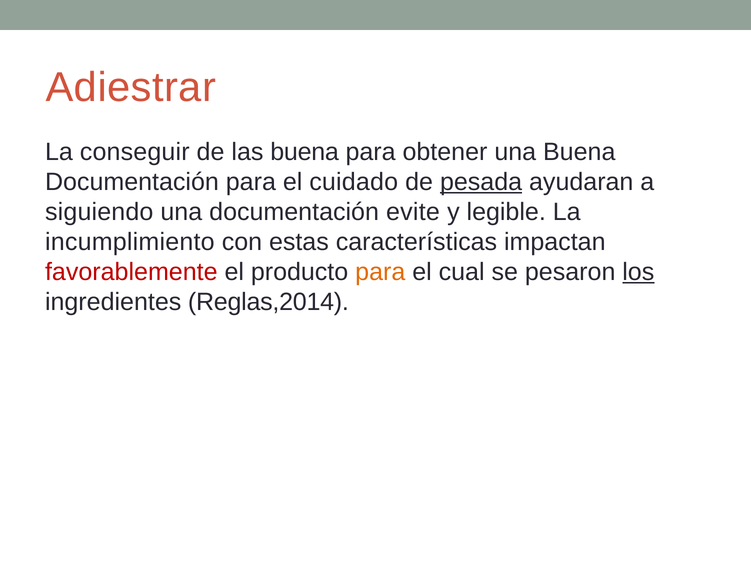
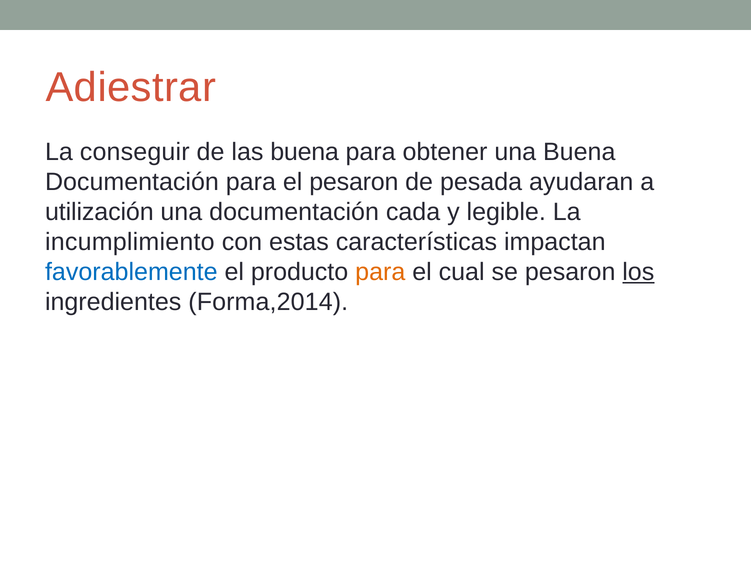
el cuidado: cuidado -> pesaron
pesada underline: present -> none
siguiendo: siguiendo -> utilización
evite: evite -> cada
favorablemente colour: red -> blue
Reglas,2014: Reglas,2014 -> Forma,2014
